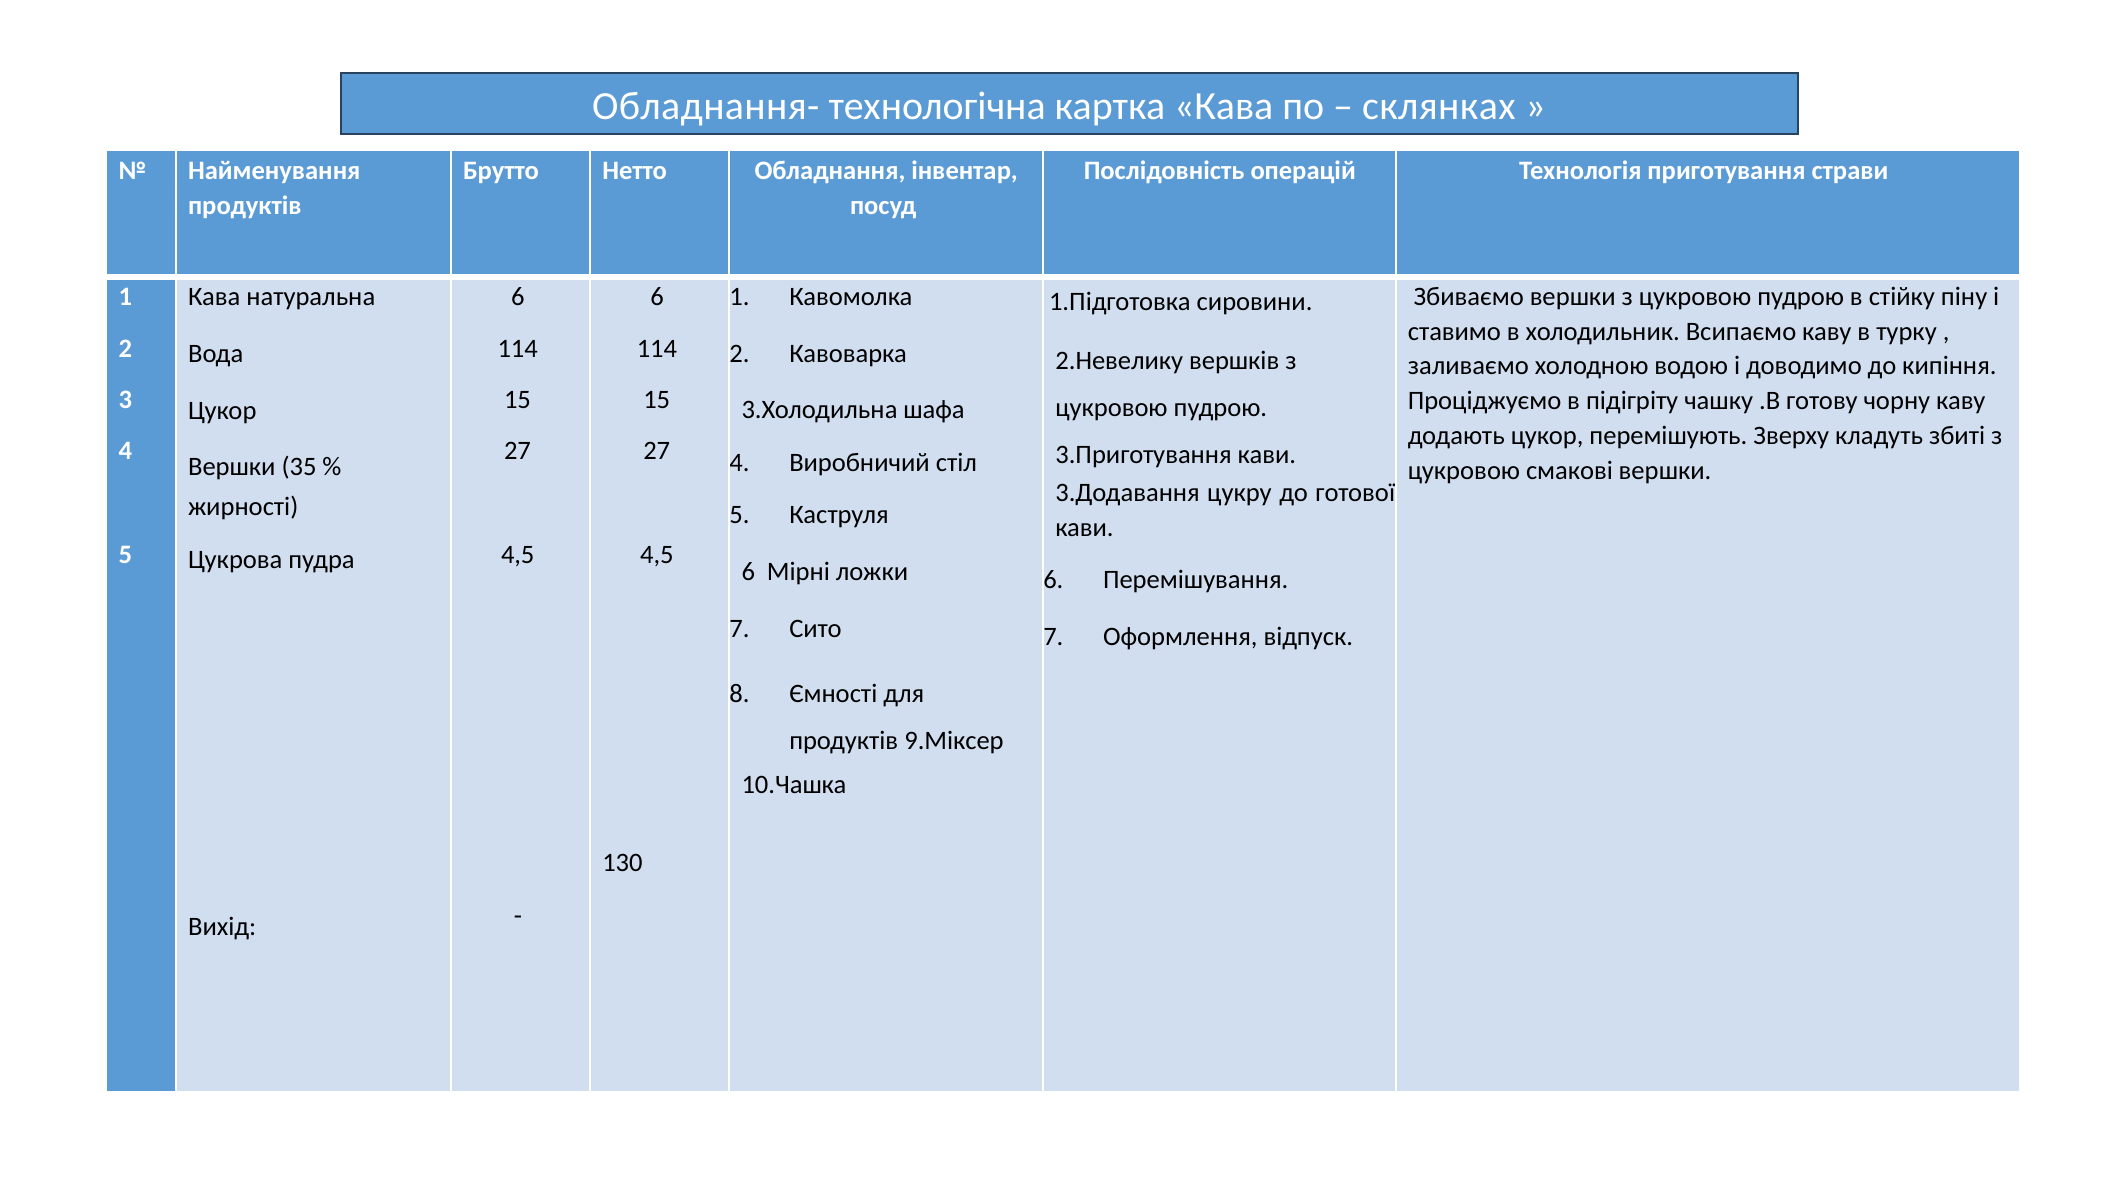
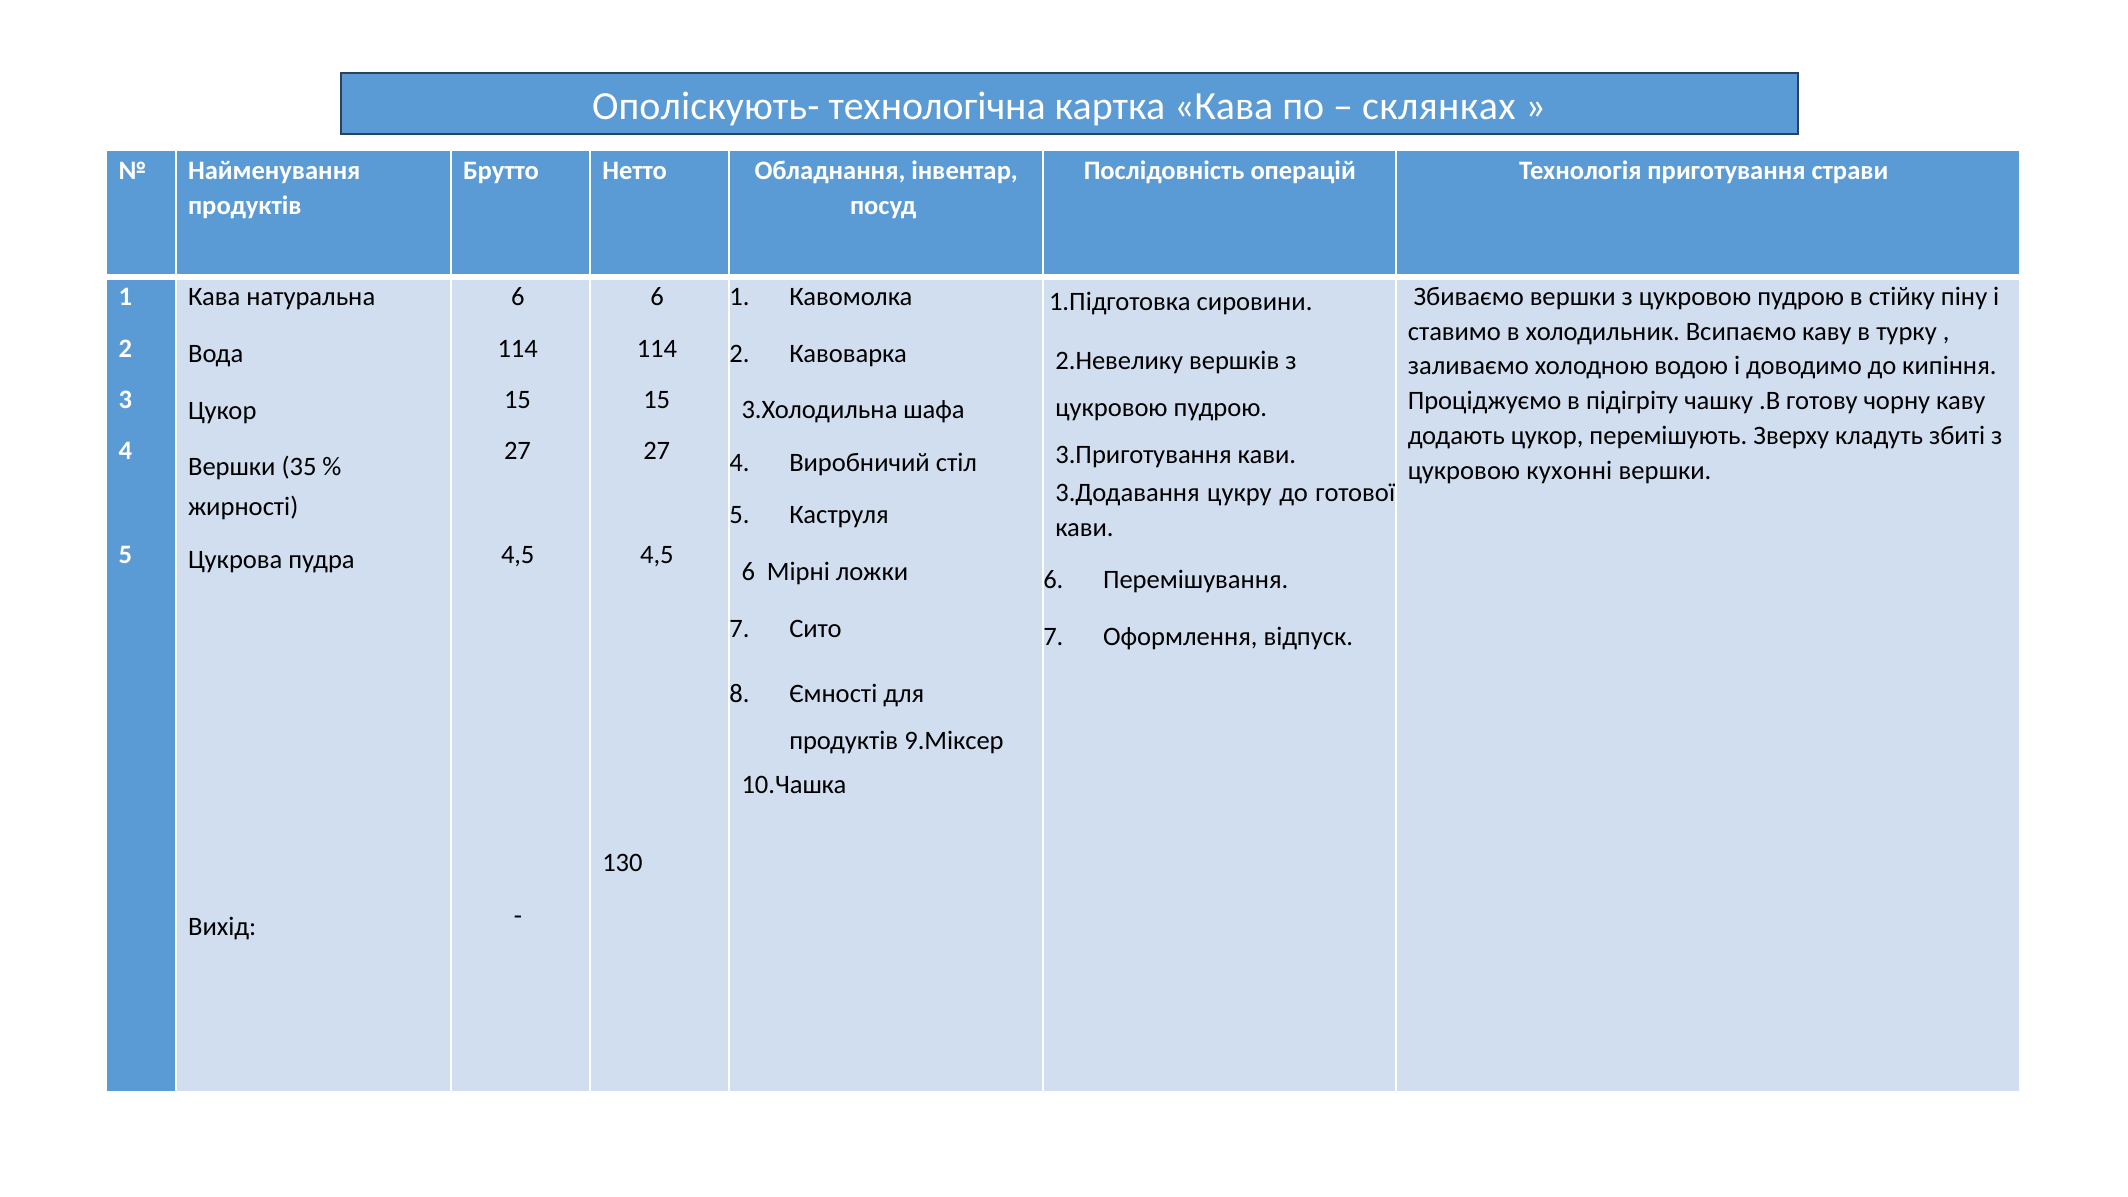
Обладнання-: Обладнання- -> Ополіскують-
смакові: смакові -> кухонні
